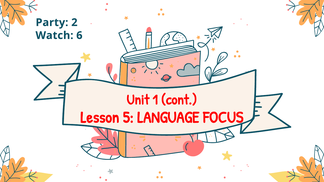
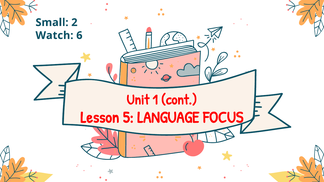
Party: Party -> Small
